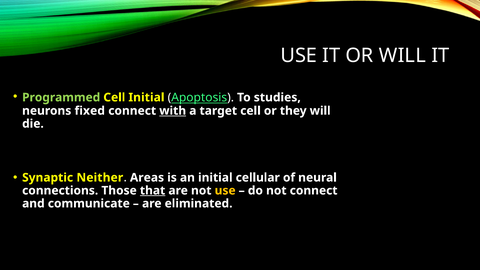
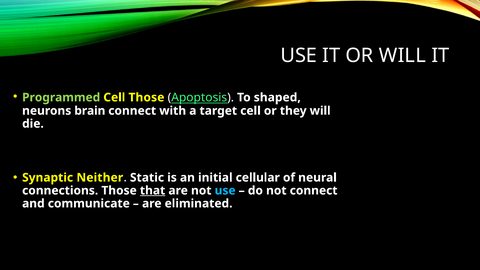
Cell Initial: Initial -> Those
studies: studies -> shaped
fixed: fixed -> brain
with underline: present -> none
Areas: Areas -> Static
use at (225, 191) colour: yellow -> light blue
